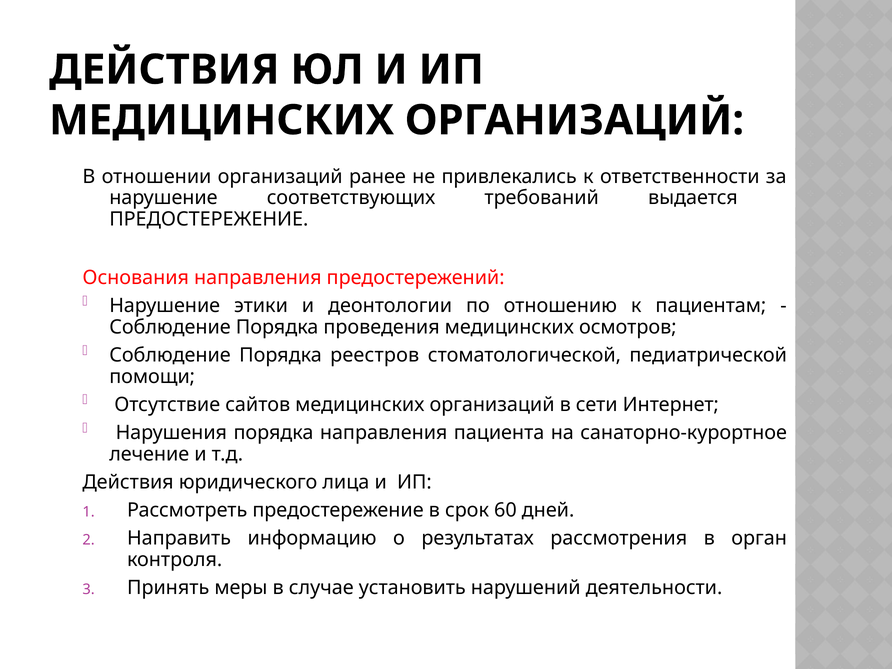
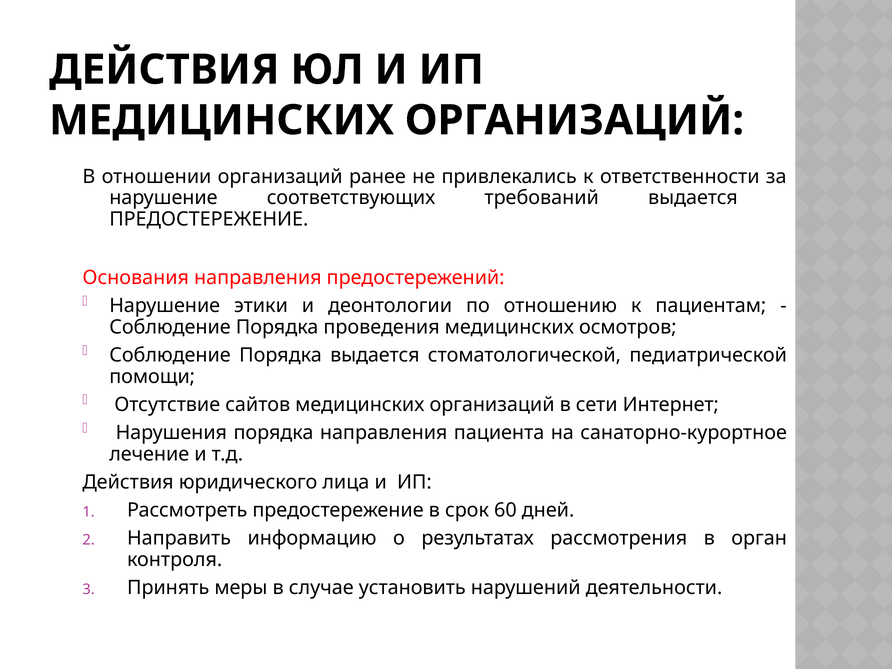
Порядка реестров: реестров -> выдается
